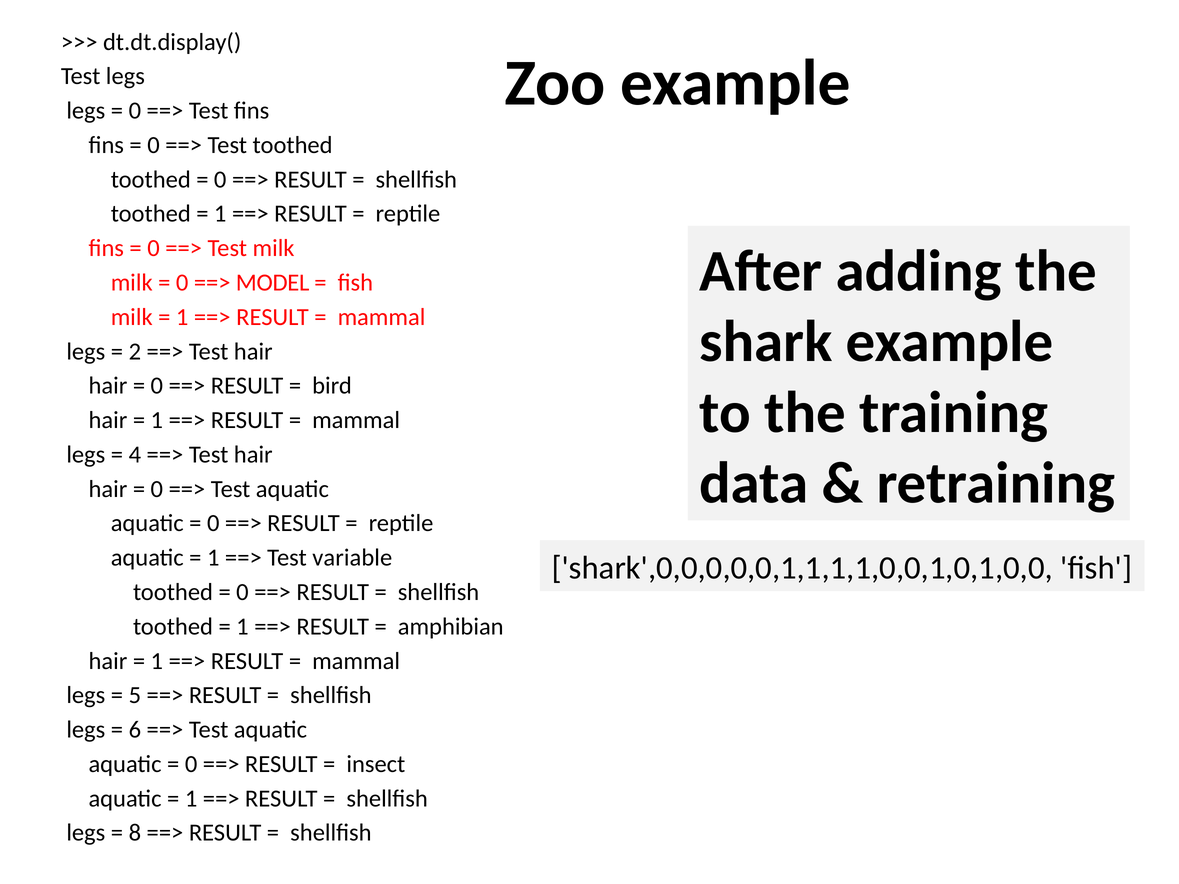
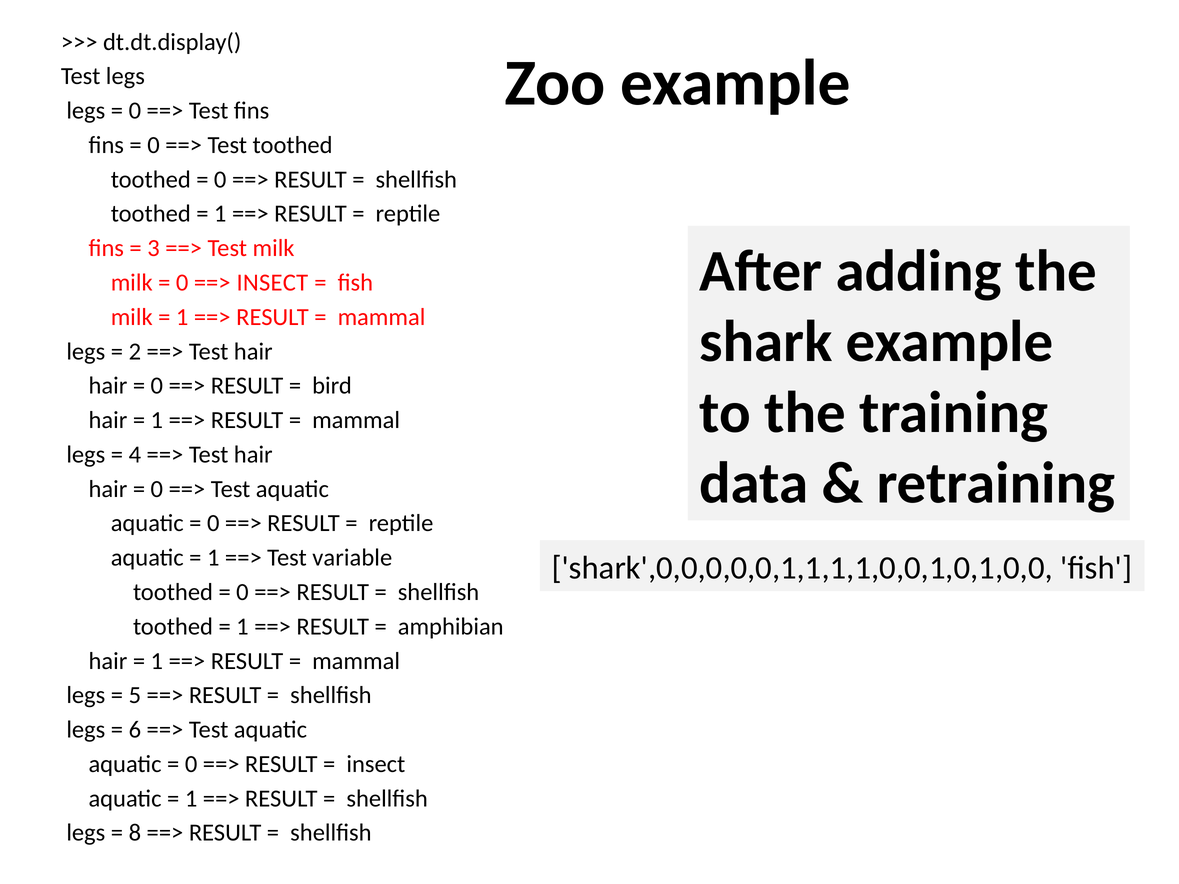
0 at (154, 248): 0 -> 3
MODEL at (273, 283): MODEL -> INSECT
